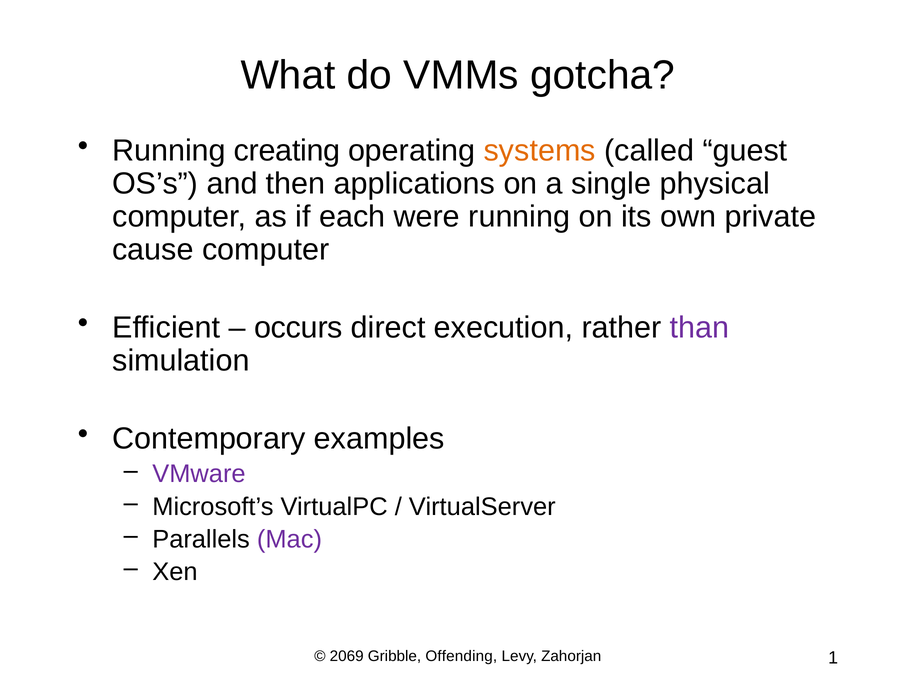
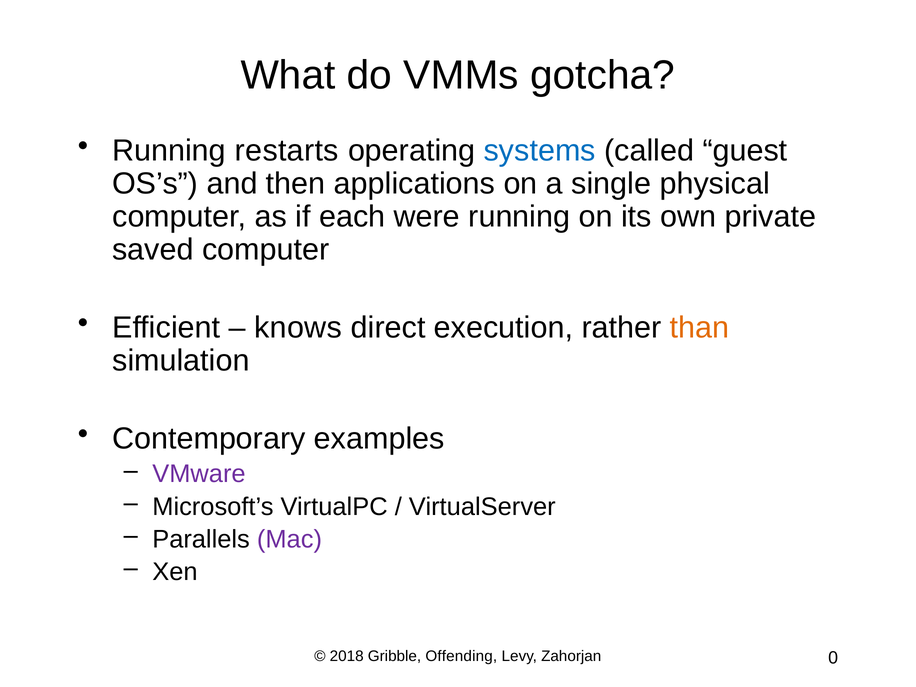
creating: creating -> restarts
systems colour: orange -> blue
cause: cause -> saved
occurs: occurs -> knows
than colour: purple -> orange
2069: 2069 -> 2018
1: 1 -> 0
